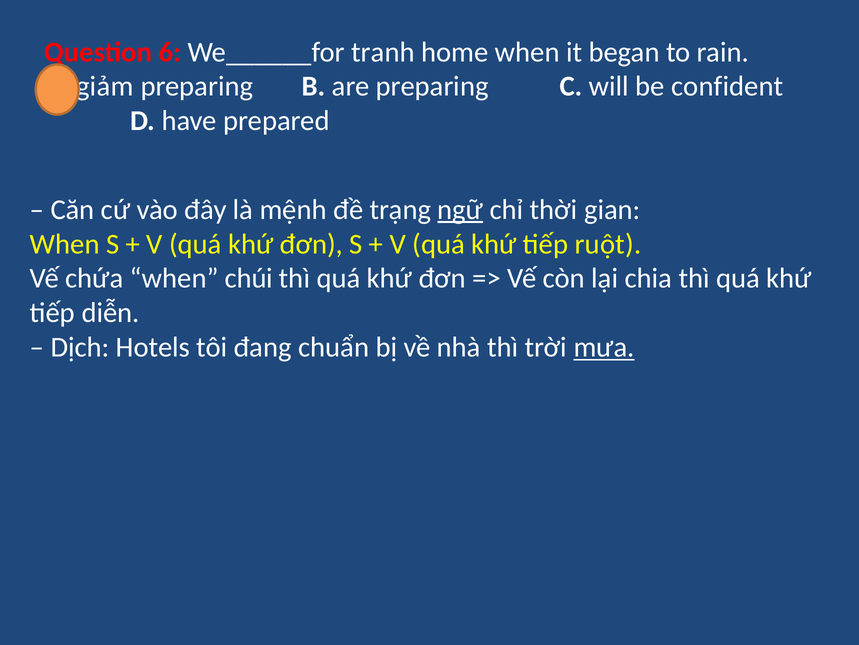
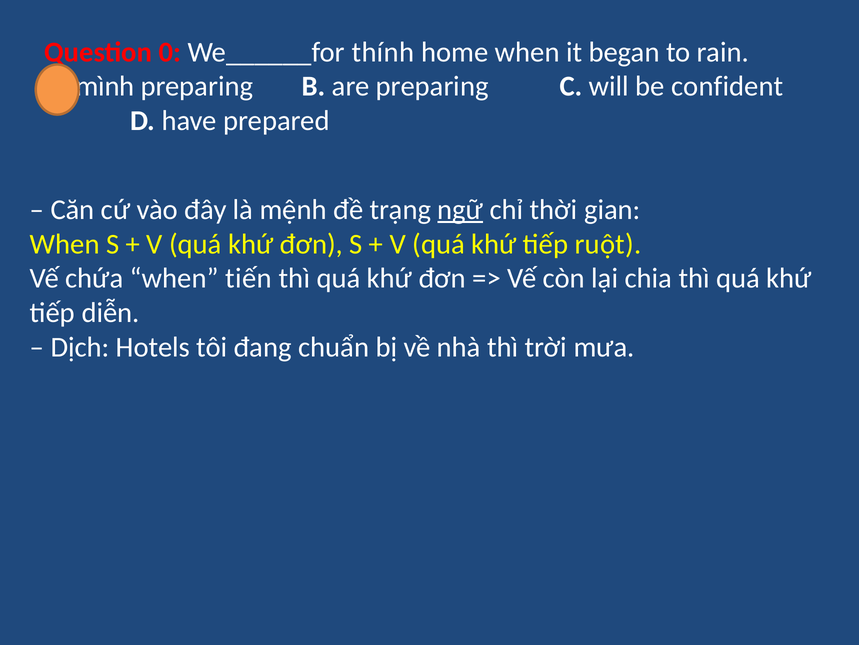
6: 6 -> 0
tranh: tranh -> thính
giảm: giảm -> mình
chúi: chúi -> tiến
mưa underline: present -> none
